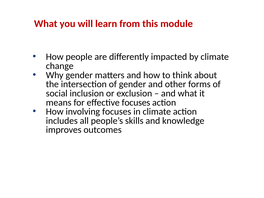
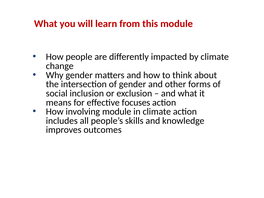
involving focuses: focuses -> module
